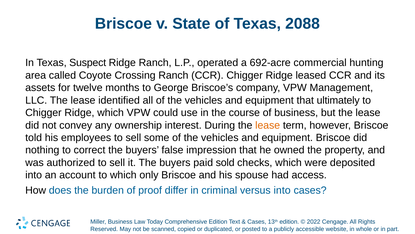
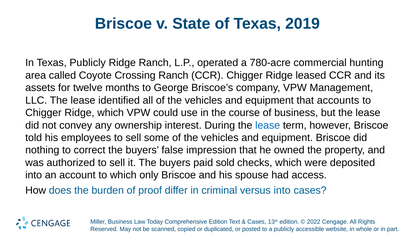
2088: 2088 -> 2019
Texas Suspect: Suspect -> Publicly
692-acre: 692-acre -> 780-acre
ultimately: ultimately -> accounts
lease at (268, 125) colour: orange -> blue
